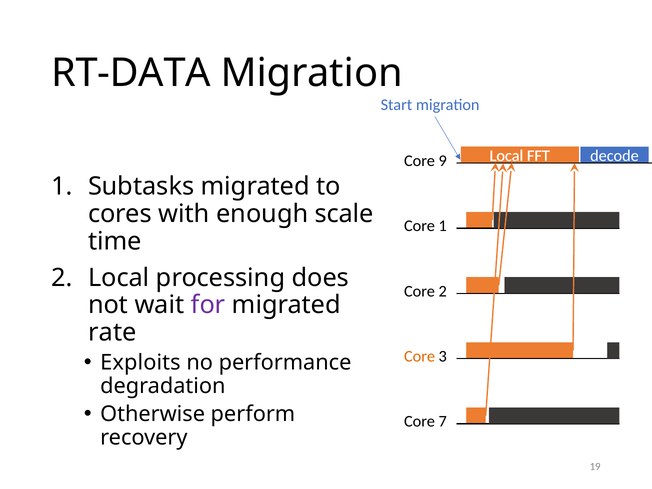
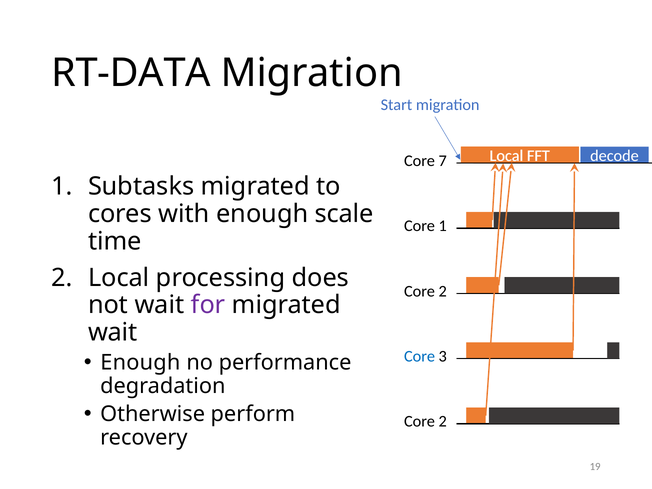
9: 9 -> 7
rate at (112, 332): rate -> wait
Core at (420, 356) colour: orange -> blue
Exploits at (140, 362): Exploits -> Enough
7 at (443, 422): 7 -> 2
